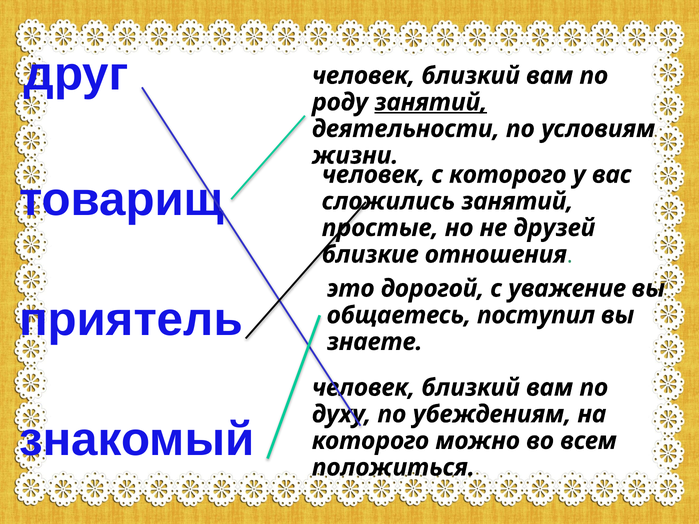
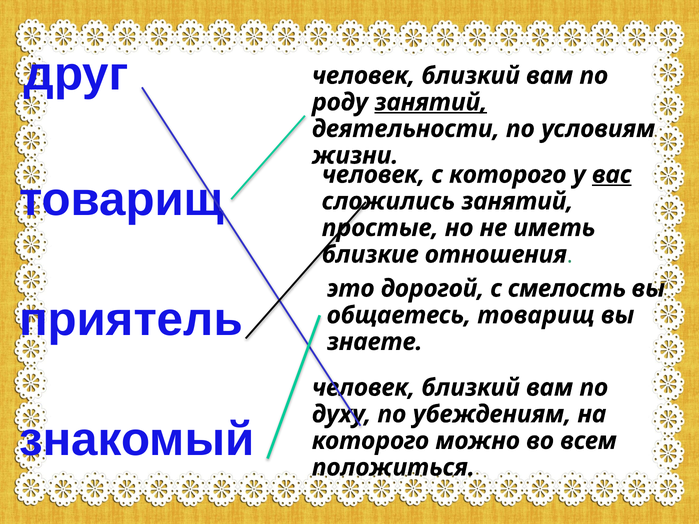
вас underline: none -> present
друзей: друзей -> иметь
уважение: уважение -> смелость
поступил at (536, 315): поступил -> товарищ
